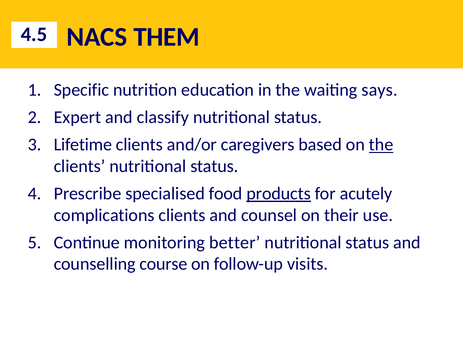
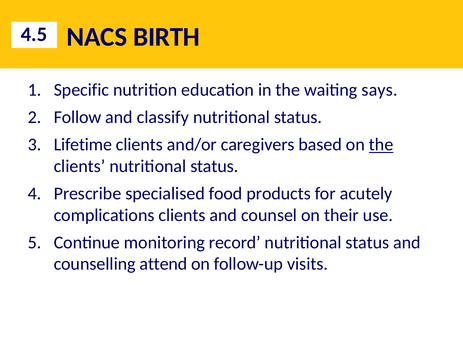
THEM: THEM -> BIRTH
Expert: Expert -> Follow
products underline: present -> none
better: better -> record
course: course -> attend
